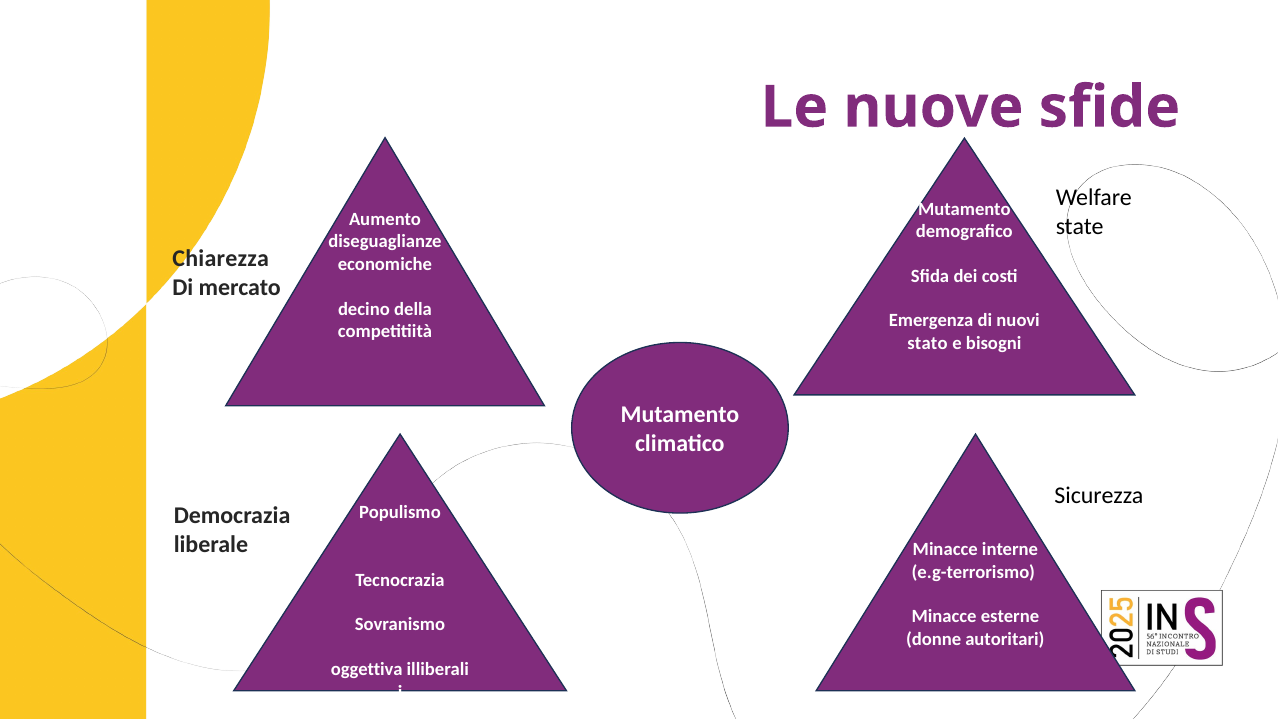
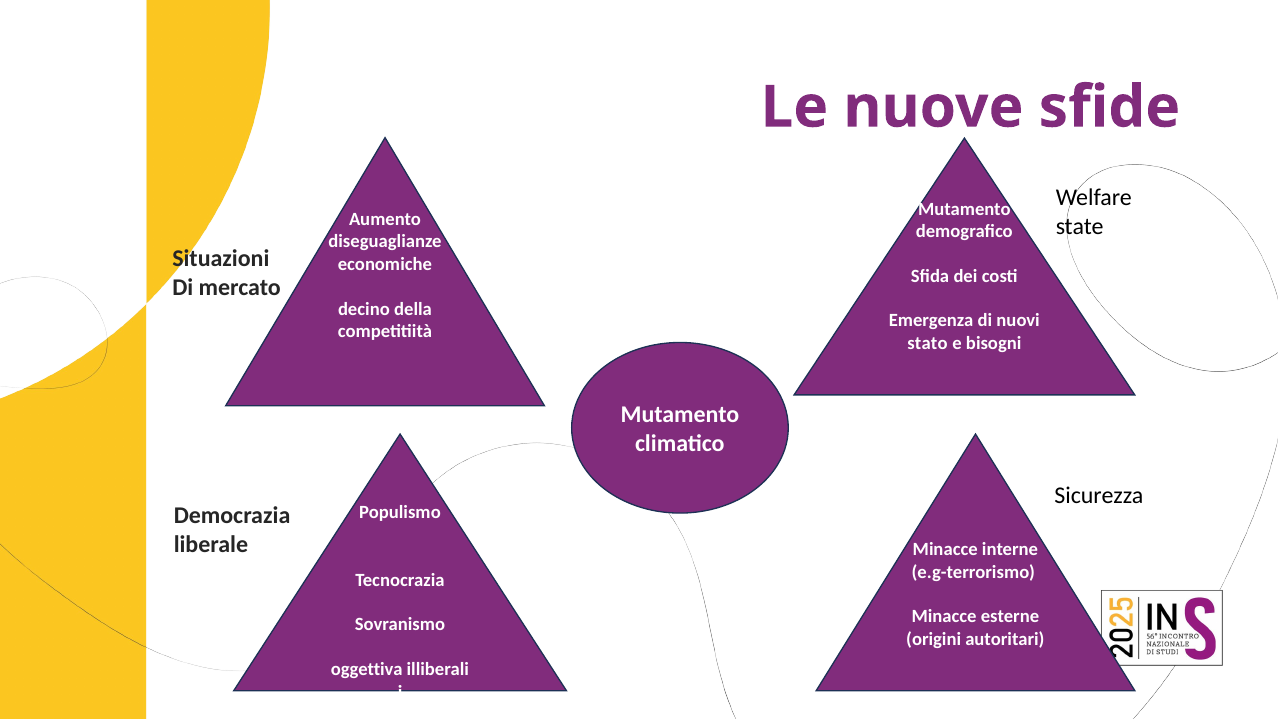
Chiarezza: Chiarezza -> Situazioni
donne: donne -> origini
